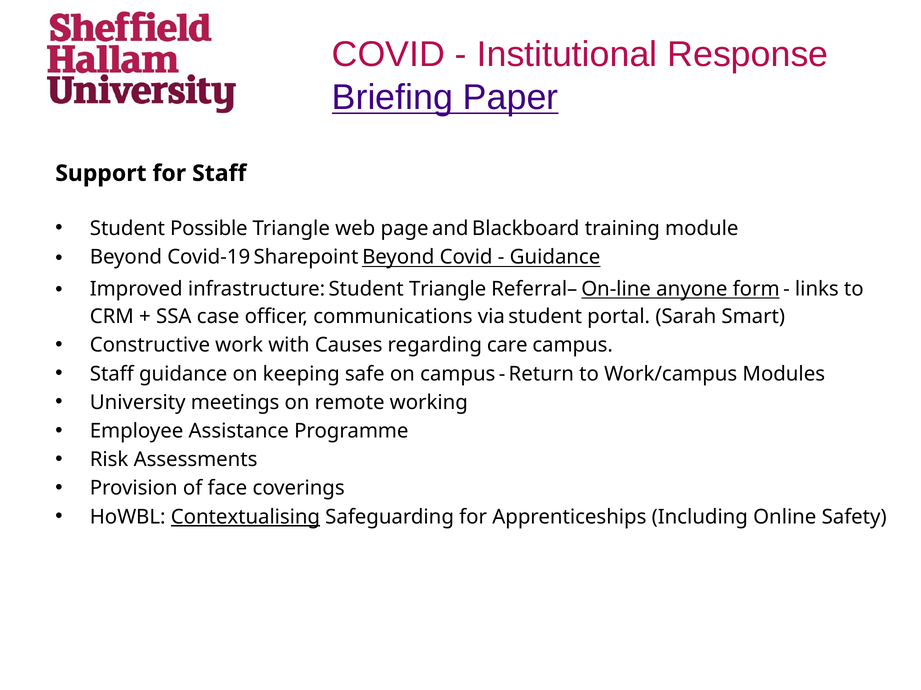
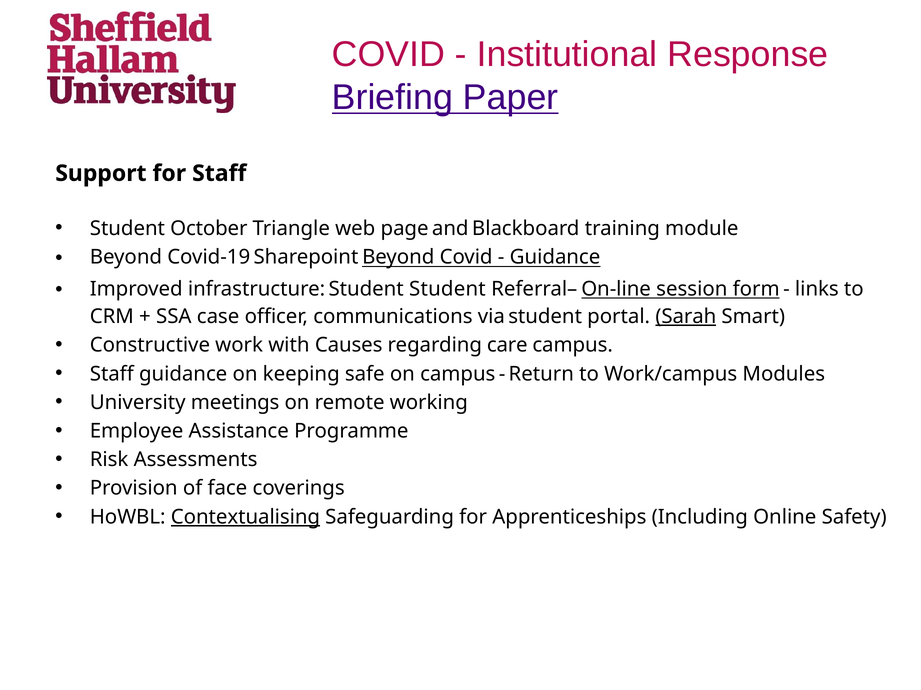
Possible: Possible -> October
Student Triangle: Triangle -> Student
anyone: anyone -> session
Sarah underline: none -> present
